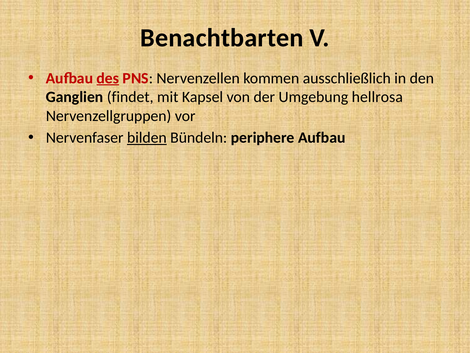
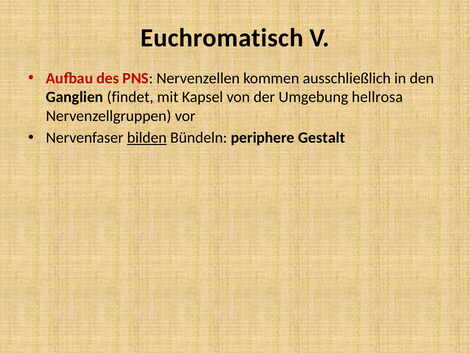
Benachtbarten: Benachtbarten -> Euchromatisch
des underline: present -> none
periphere Aufbau: Aufbau -> Gestalt
